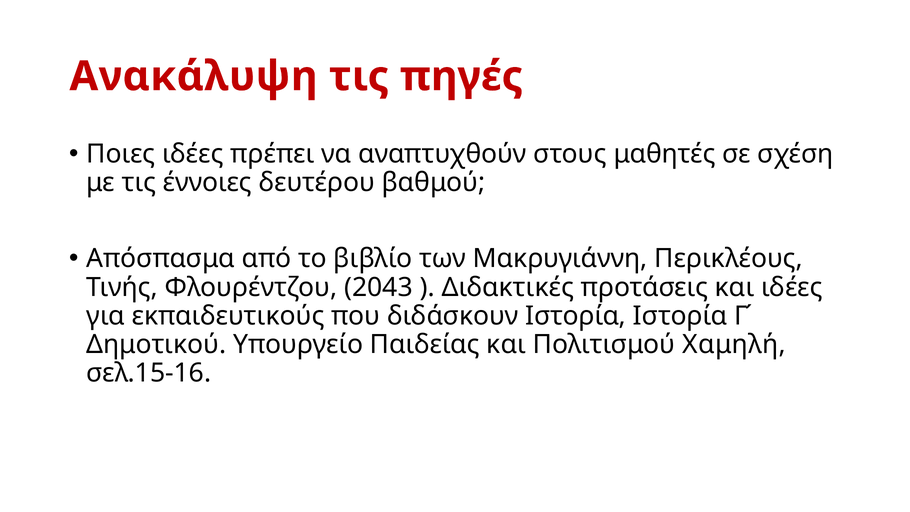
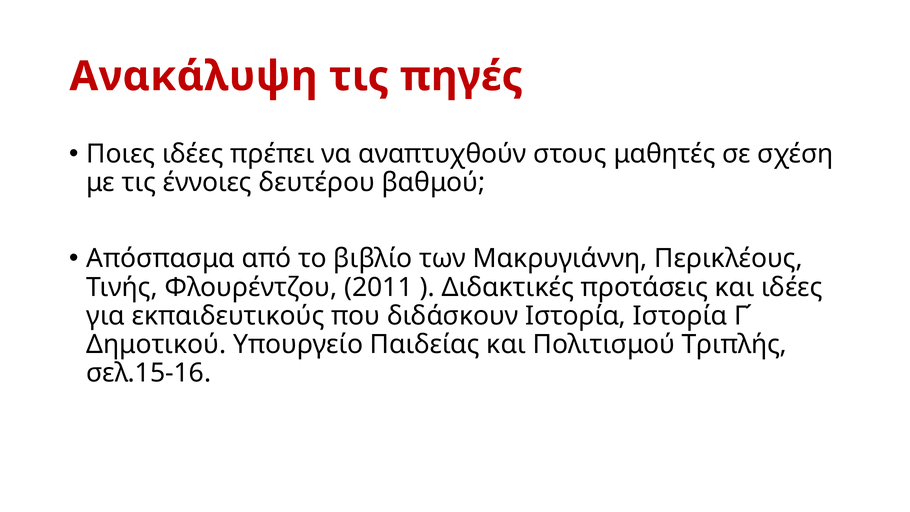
2043: 2043 -> 2011
Χαμηλή: Χαμηλή -> Τριπλής
